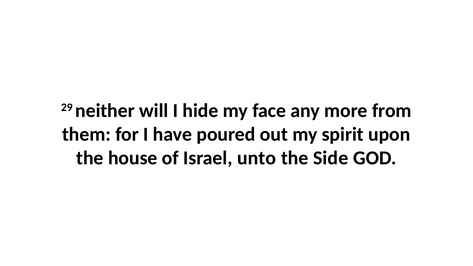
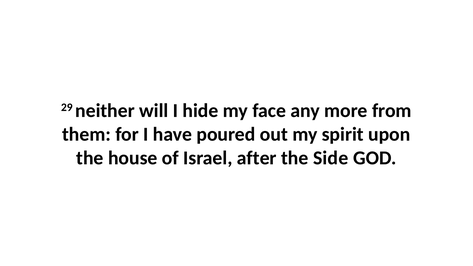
unto: unto -> after
